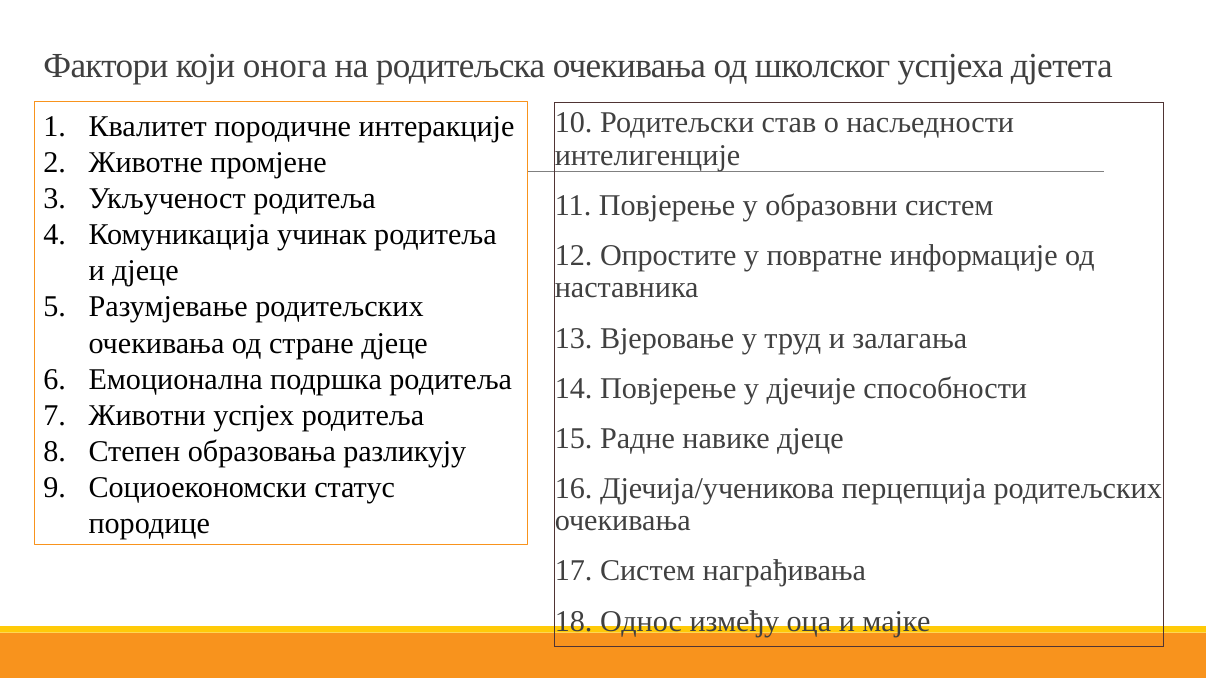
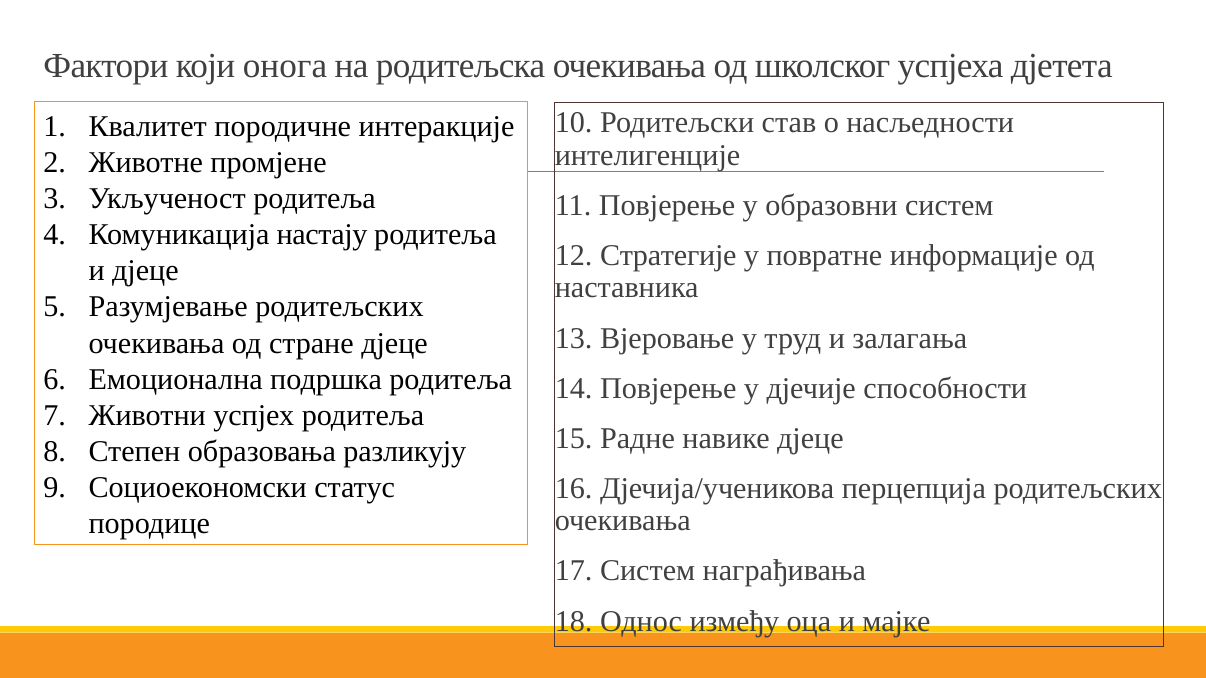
учинак: учинак -> настају
Опростите: Опростите -> Стратегије
